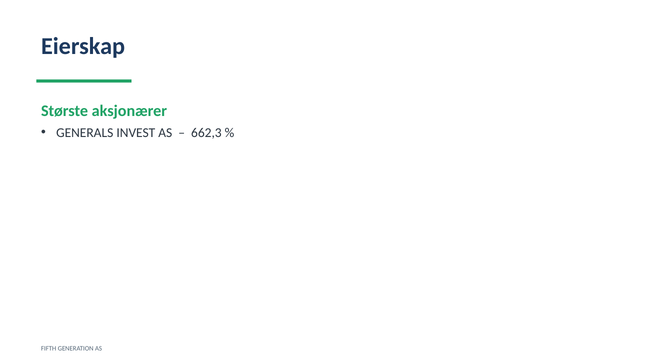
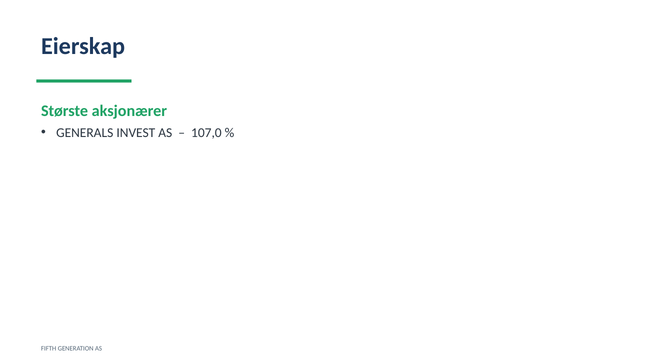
662,3: 662,3 -> 107,0
